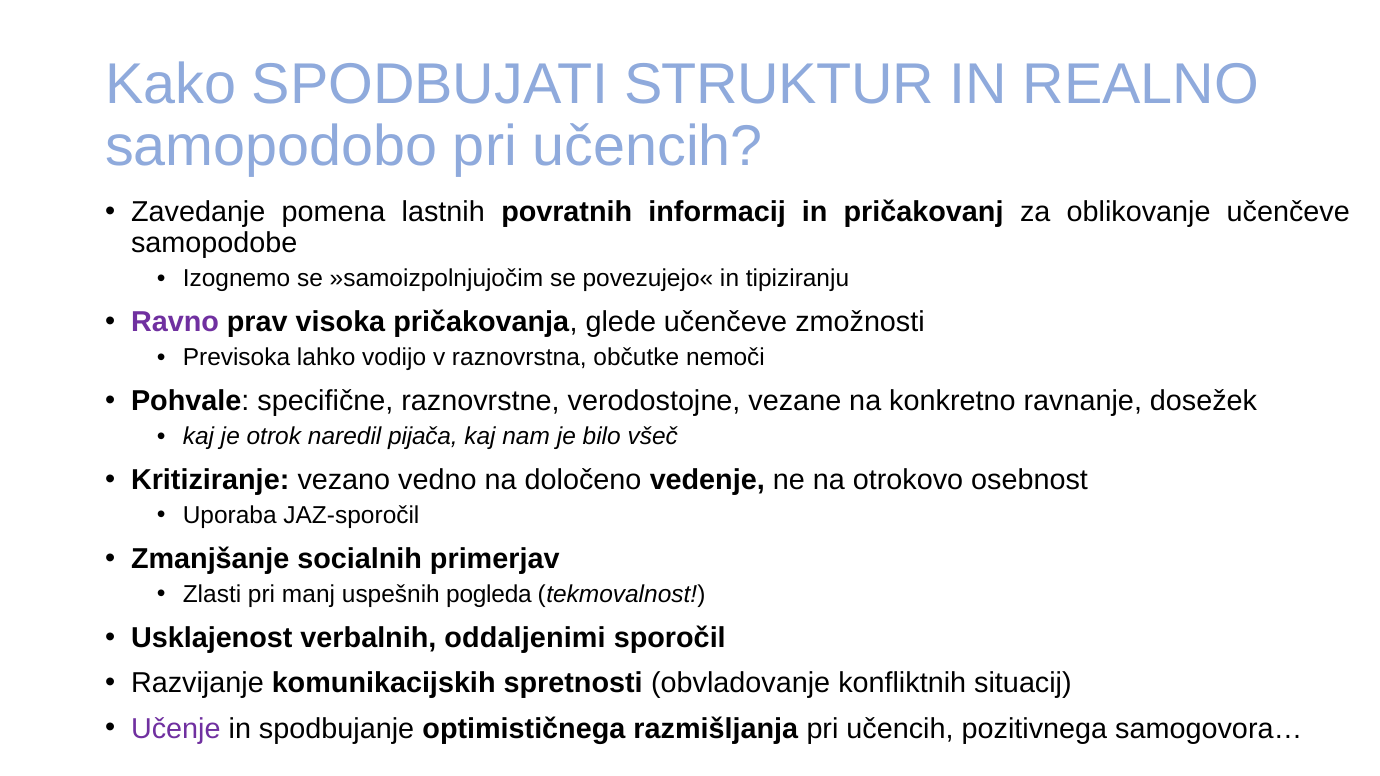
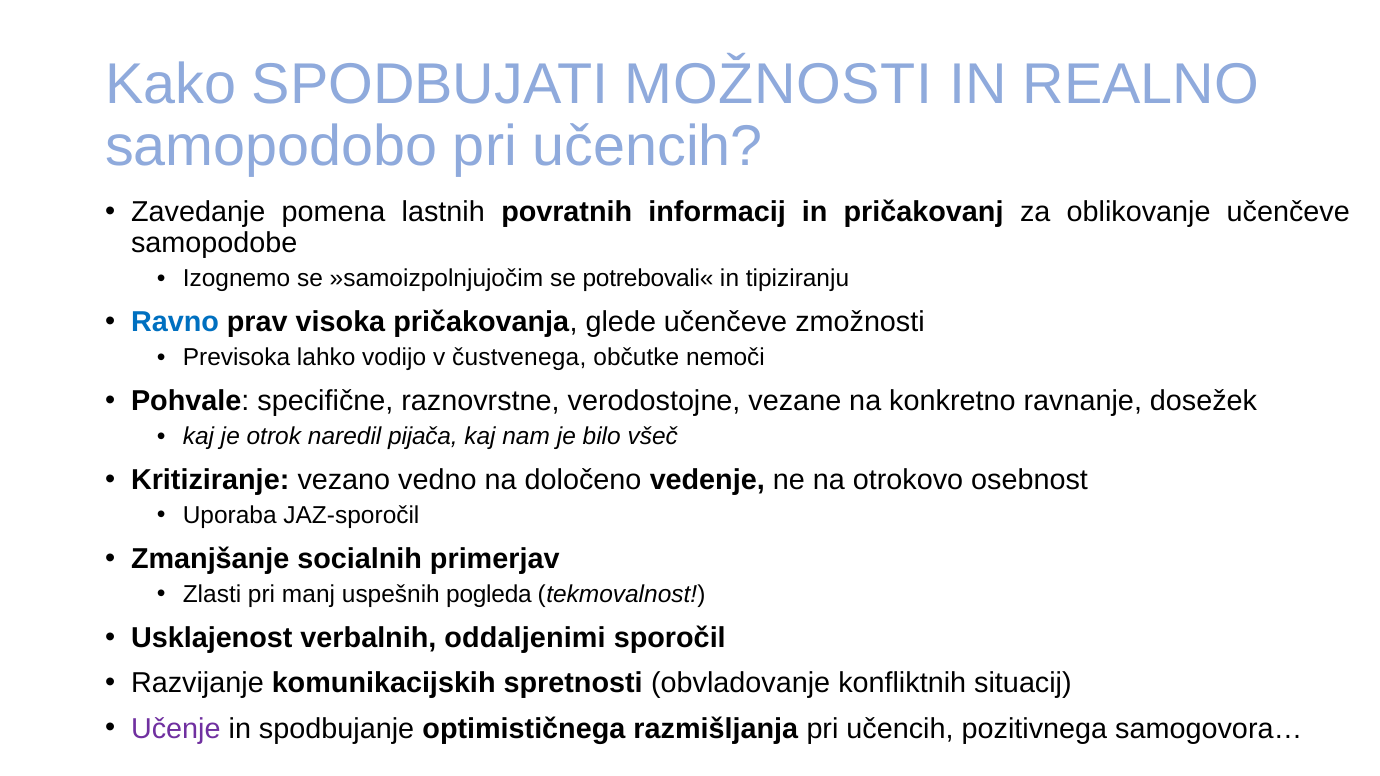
STRUKTUR: STRUKTUR -> MOŽNOSTI
povezujejo«: povezujejo« -> potrebovali«
Ravno colour: purple -> blue
raznovrstna: raznovrstna -> čustvenega
